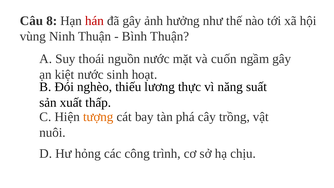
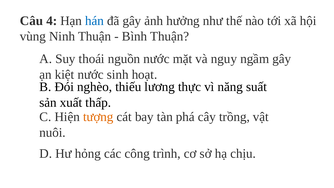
8: 8 -> 4
hán colour: red -> blue
cuốn: cuốn -> nguy
